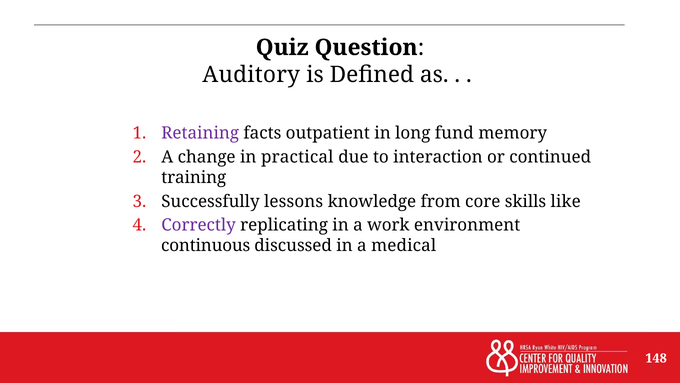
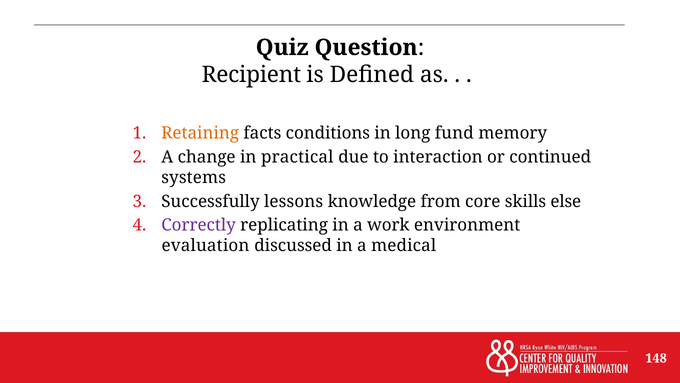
Auditory: Auditory -> Recipient
Retaining colour: purple -> orange
outpatient: outpatient -> conditions
training: training -> systems
like: like -> else
continuous: continuous -> evaluation
